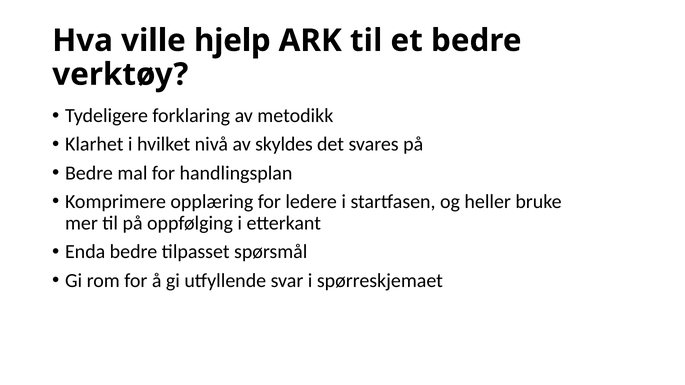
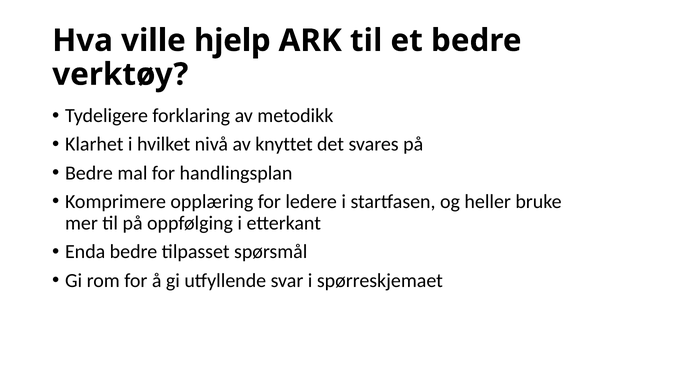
skyldes: skyldes -> knyttet
